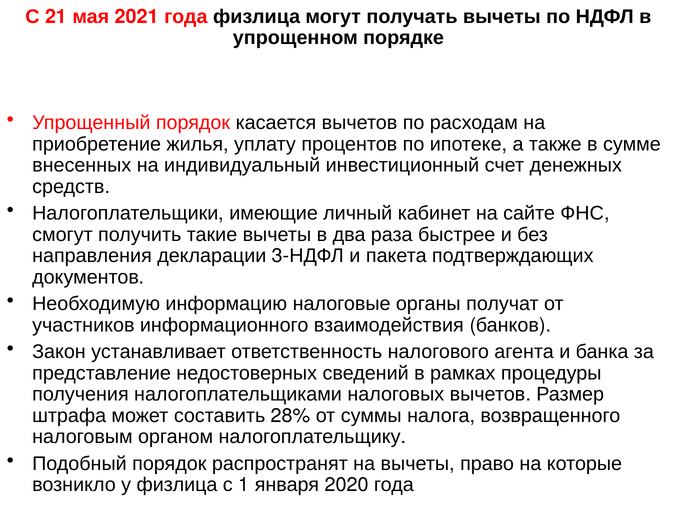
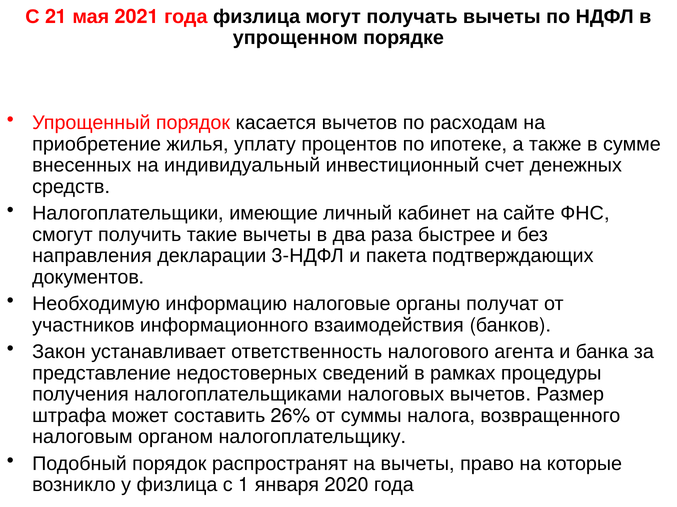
28%: 28% -> 26%
